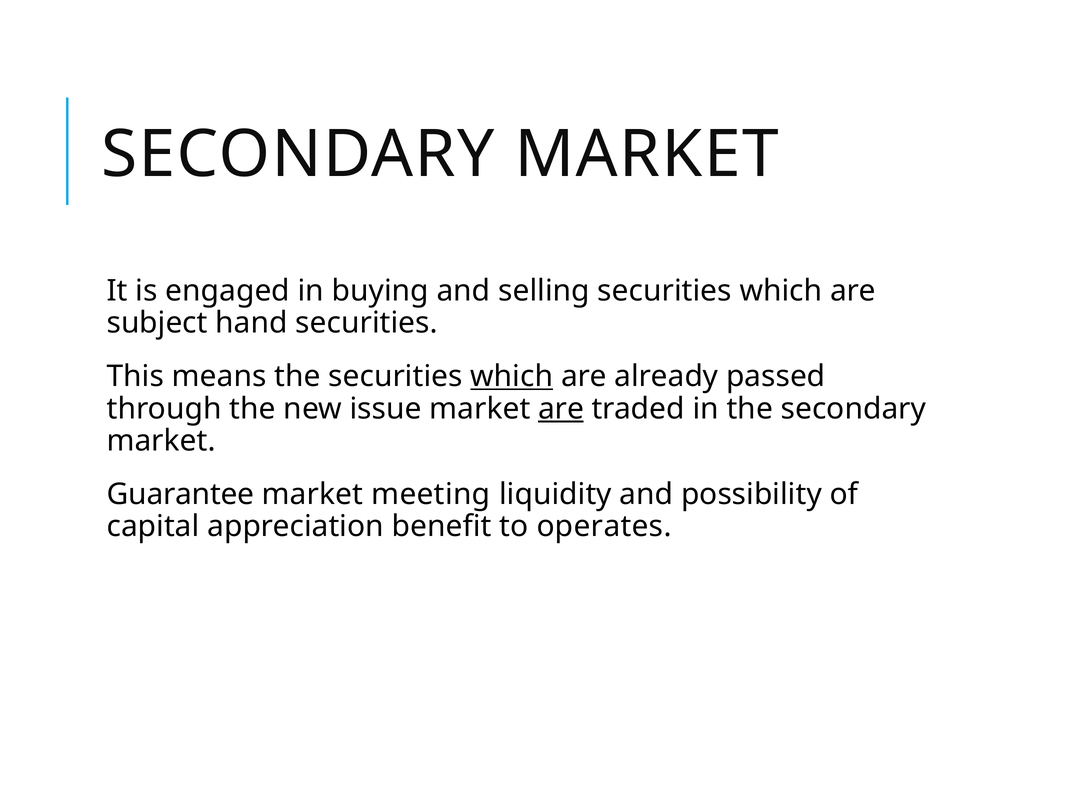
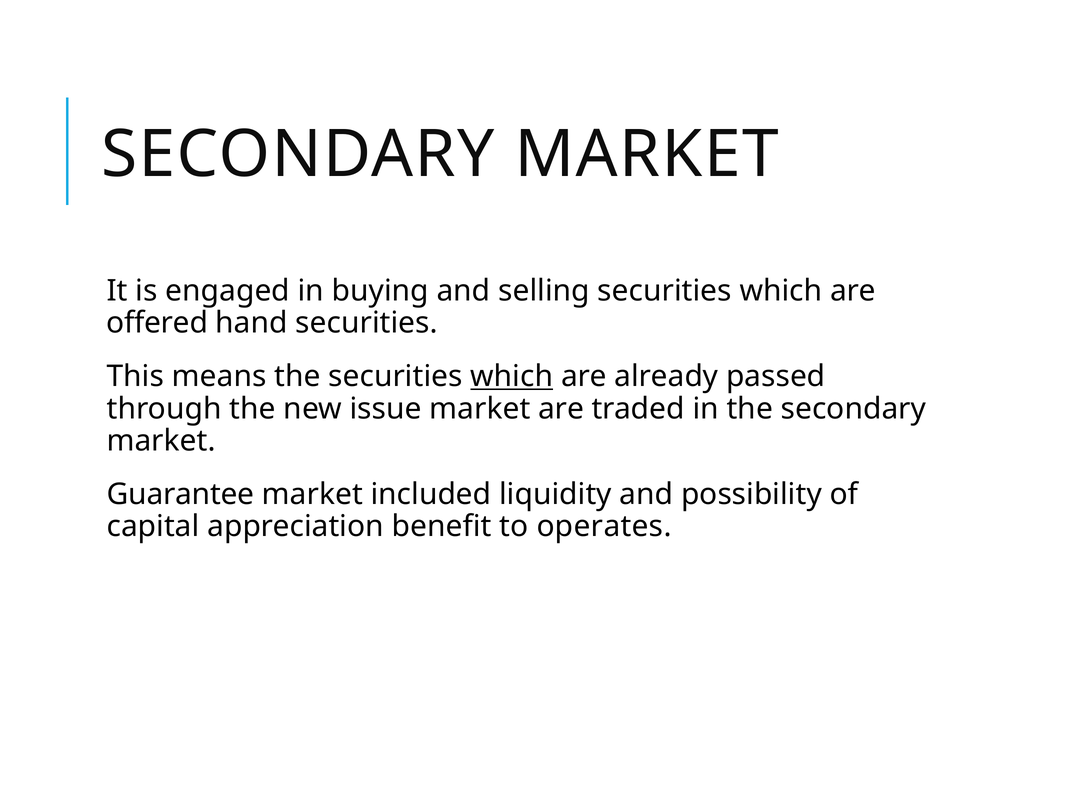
subject: subject -> offered
are at (561, 409) underline: present -> none
meeting: meeting -> included
